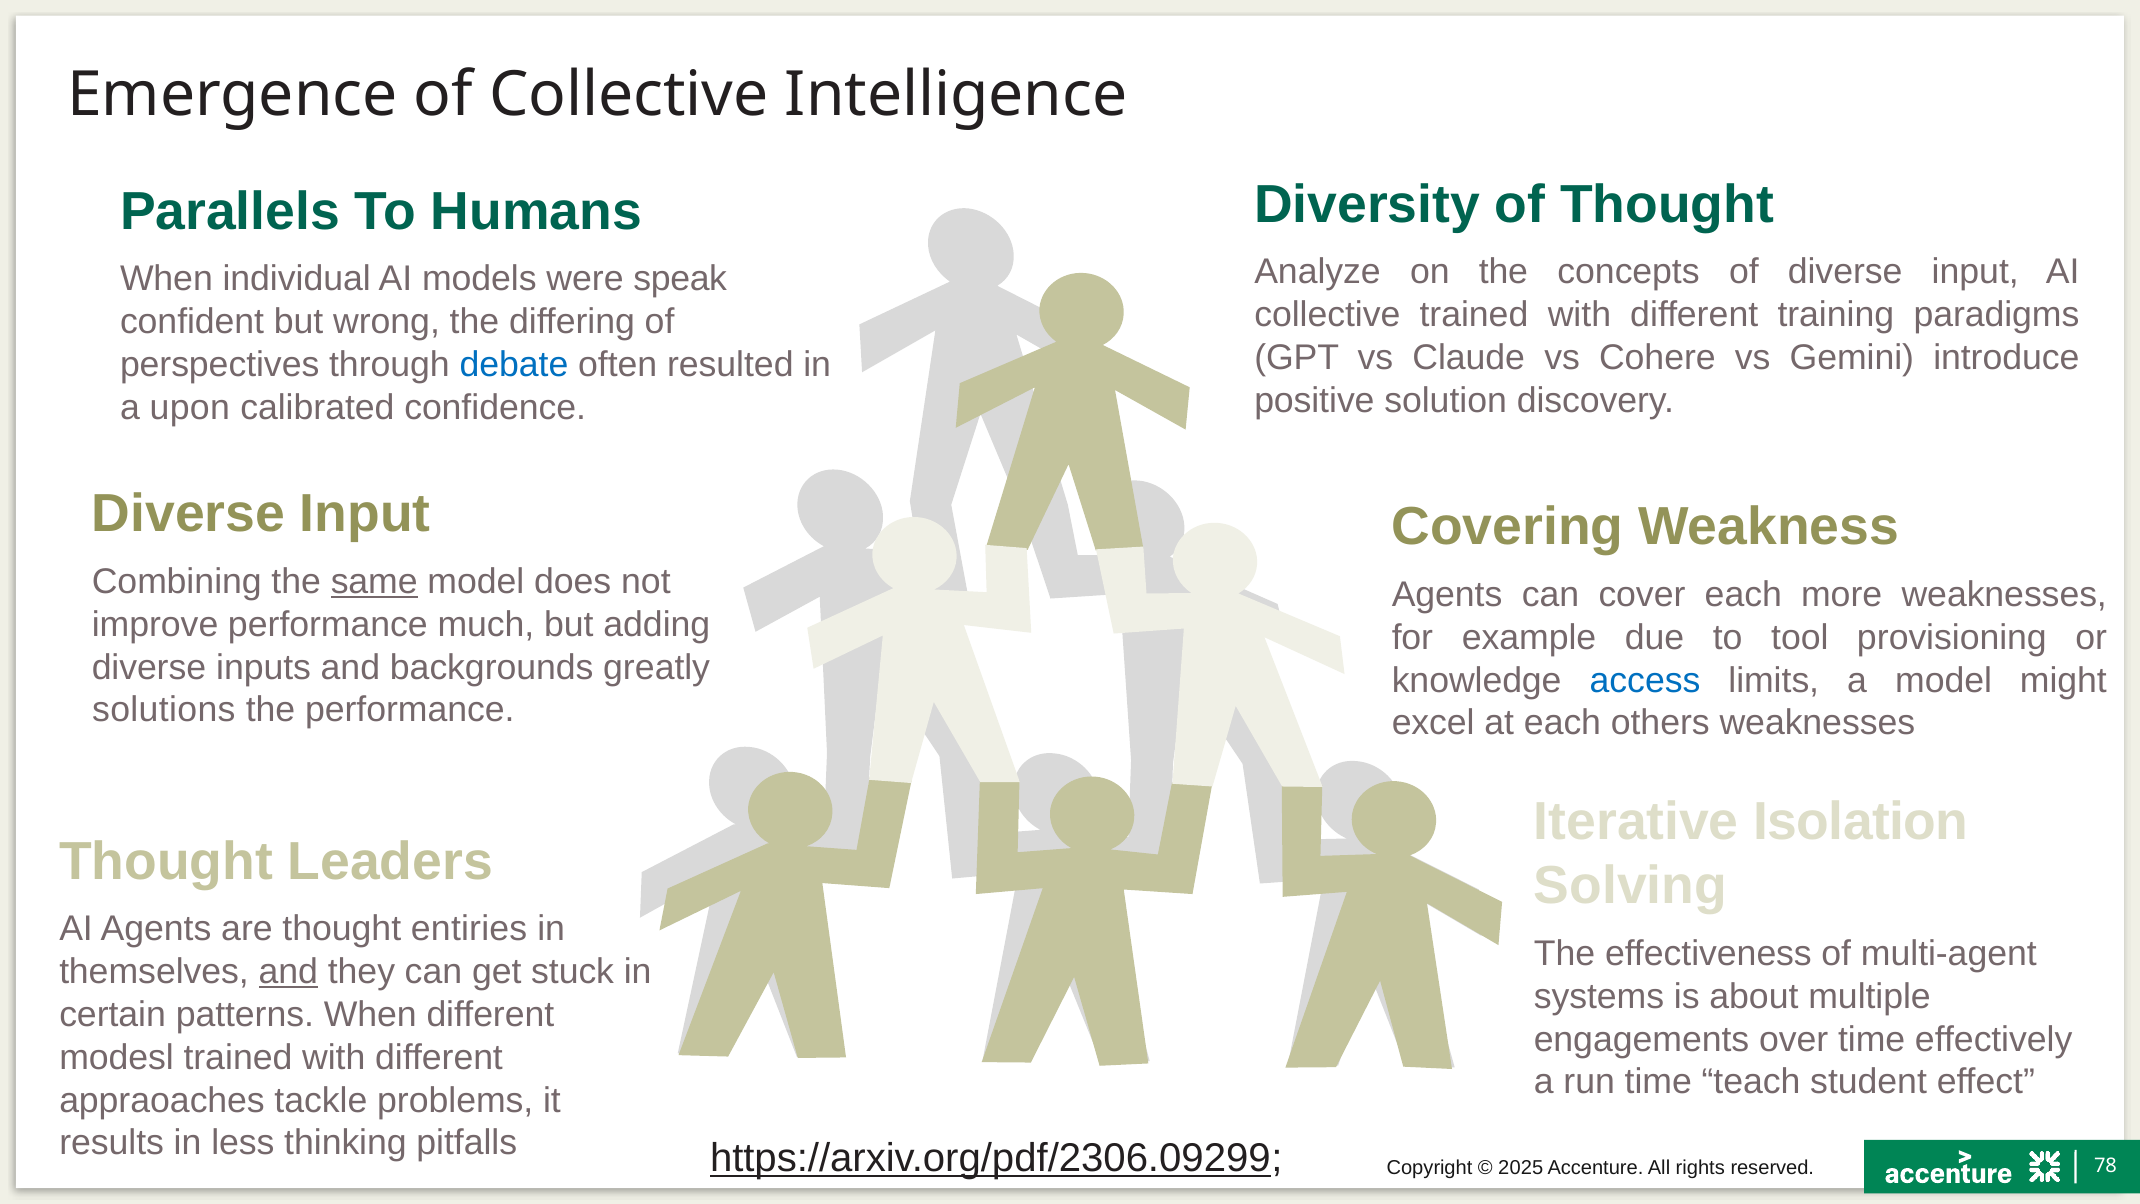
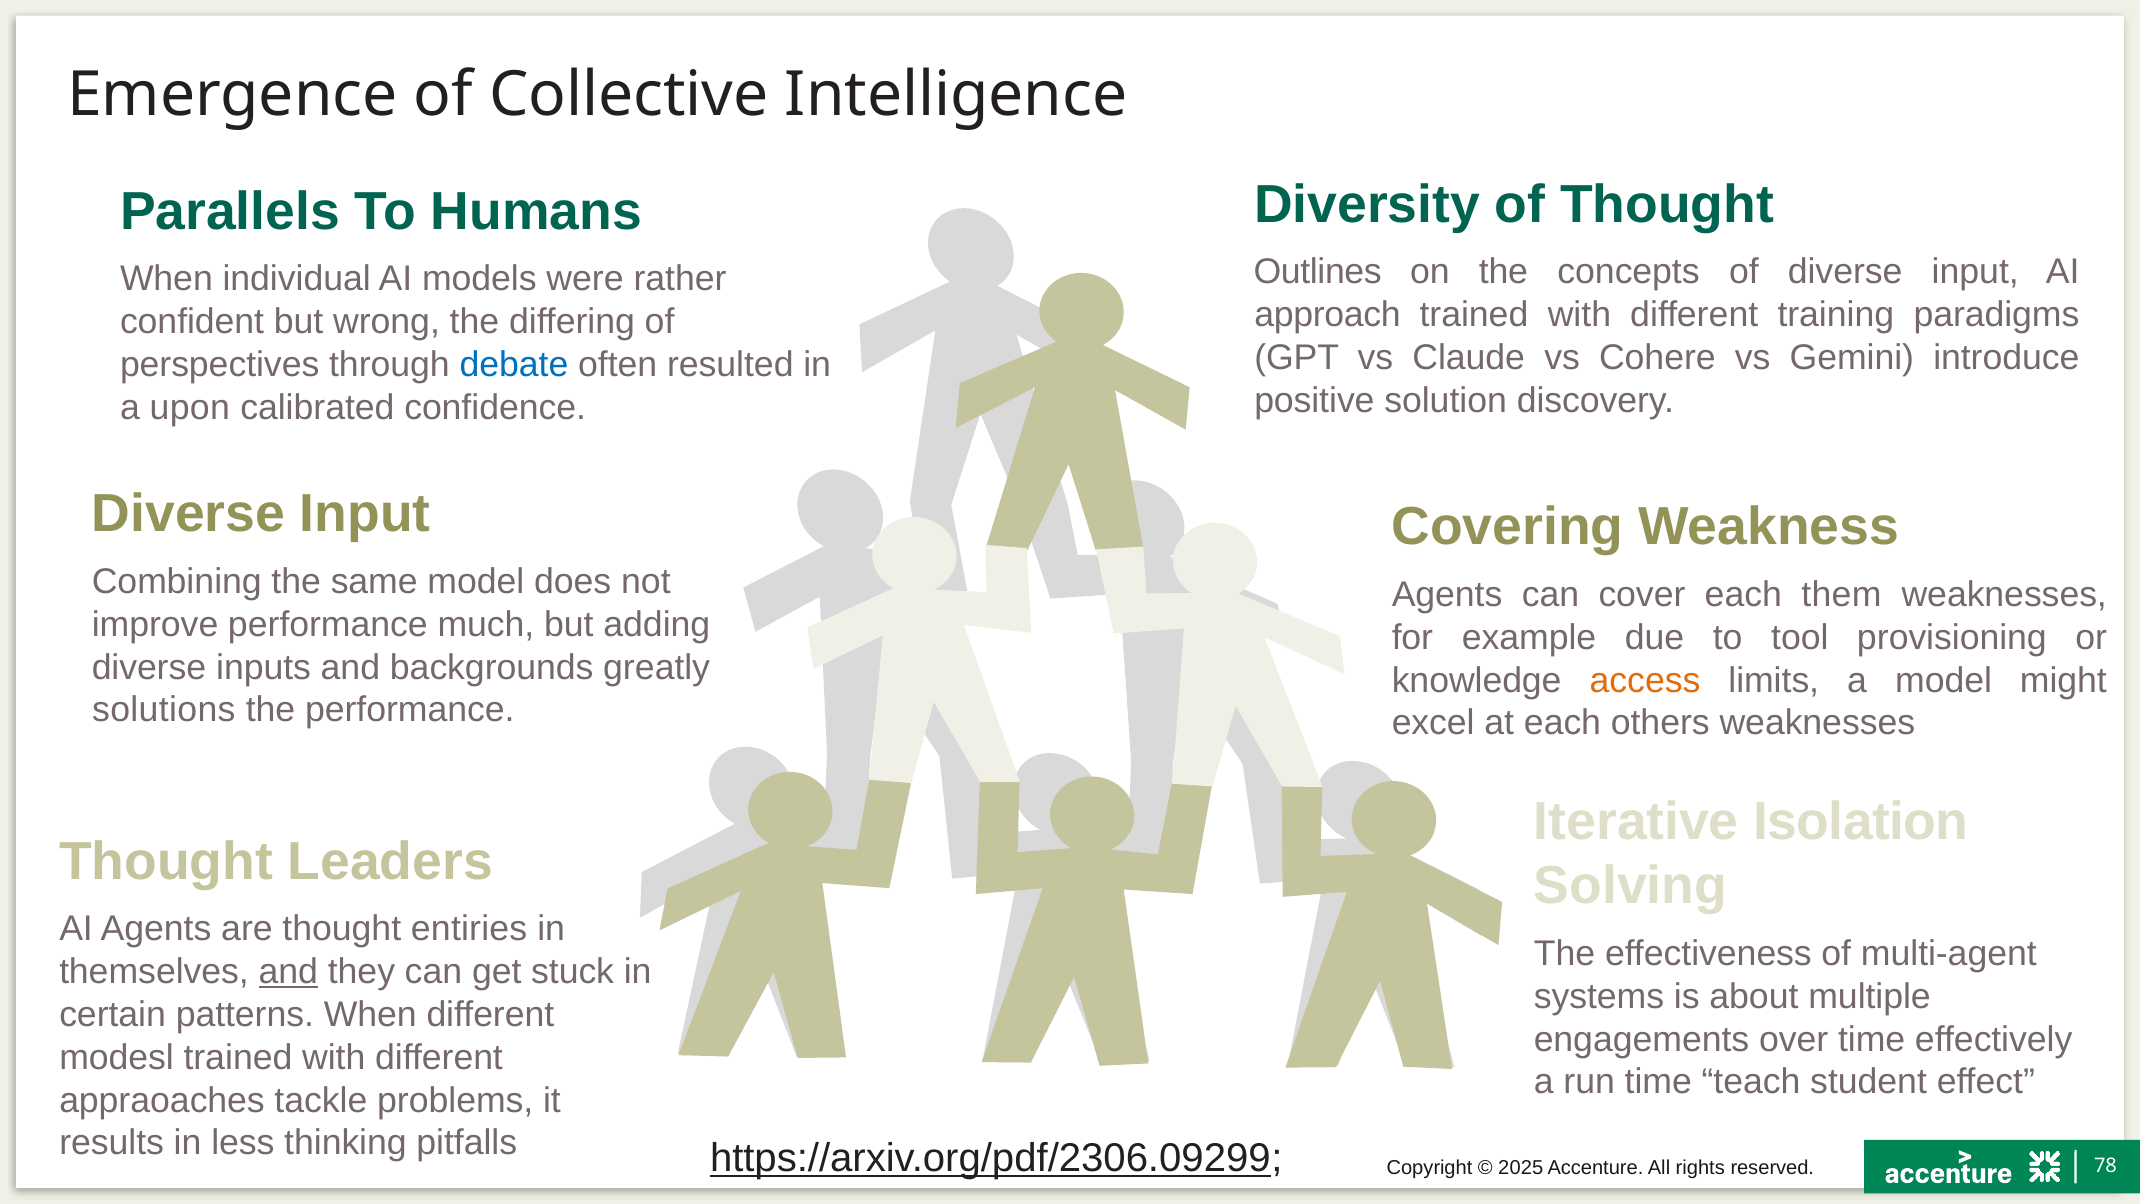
Analyze: Analyze -> Outlines
speak: speak -> rather
collective at (1327, 315): collective -> approach
same underline: present -> none
more: more -> them
access colour: blue -> orange
